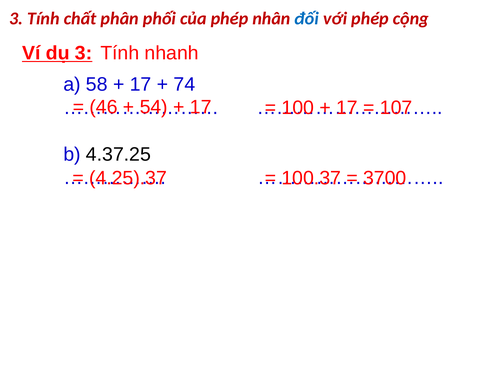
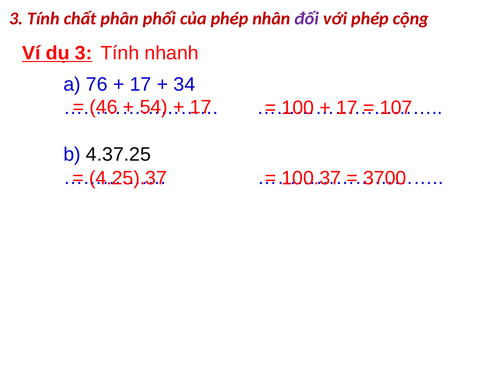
đối colour: blue -> purple
58: 58 -> 76
74: 74 -> 34
